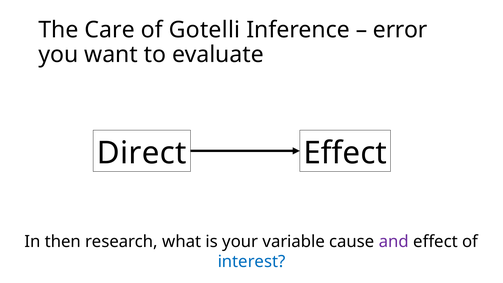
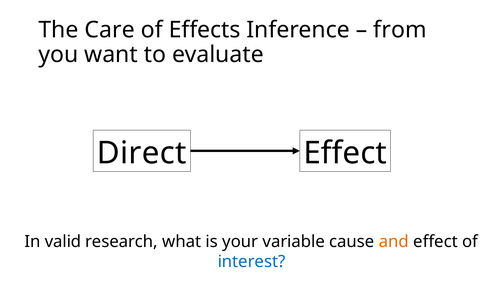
Gotelli: Gotelli -> Effects
error: error -> from
then: then -> valid
and colour: purple -> orange
